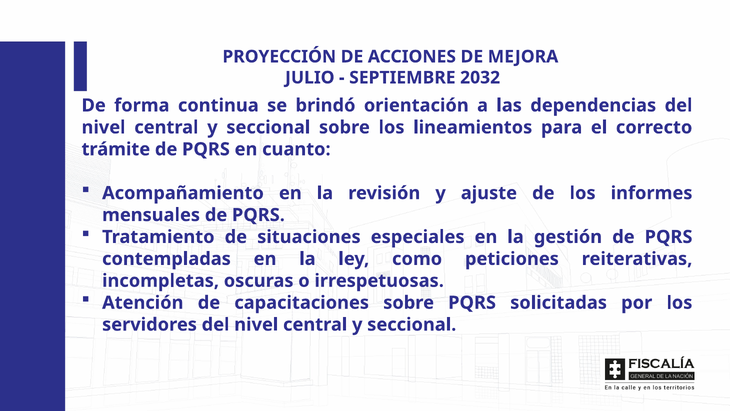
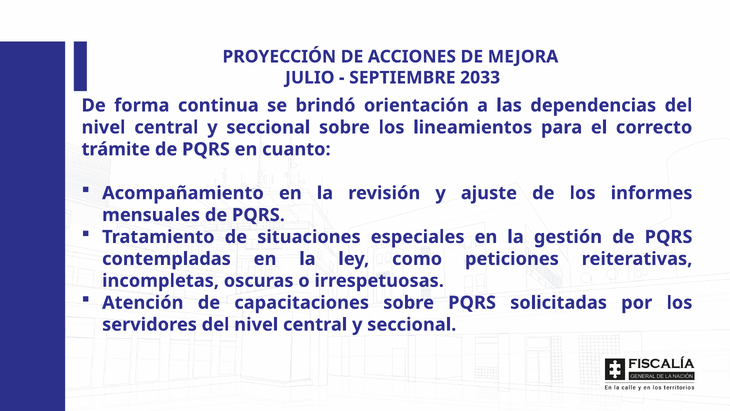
2032: 2032 -> 2033
